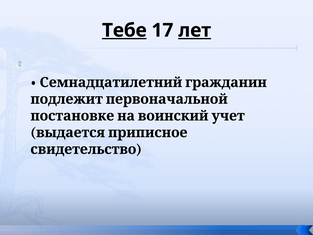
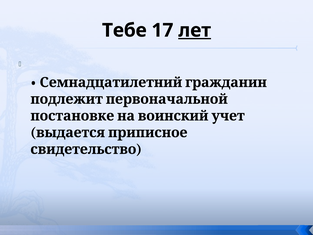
Тебе underline: present -> none
